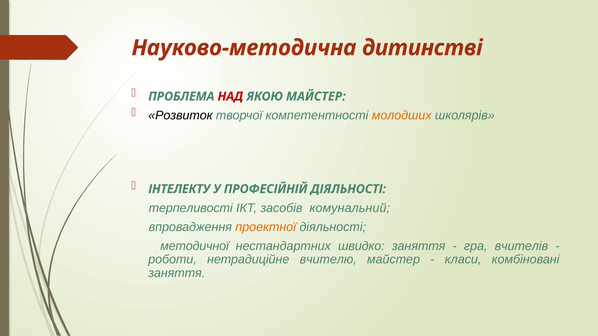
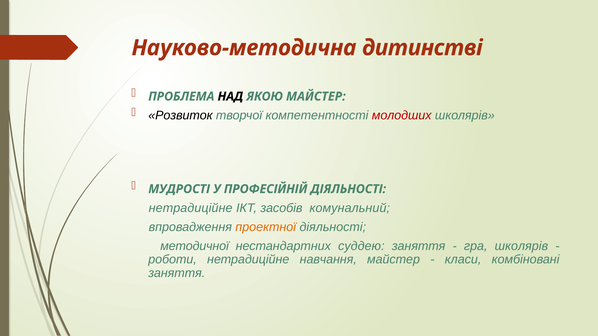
НАД colour: red -> black
молодших colour: orange -> red
ІНТЕЛЕКТУ: ІНТЕЛЕКТУ -> МУДРОСТІ
терпеливості at (191, 208): терпеливості -> нетрадиційне
швидко: швидко -> суддею
гра вчителів: вчителів -> школярів
вчителю: вчителю -> навчання
